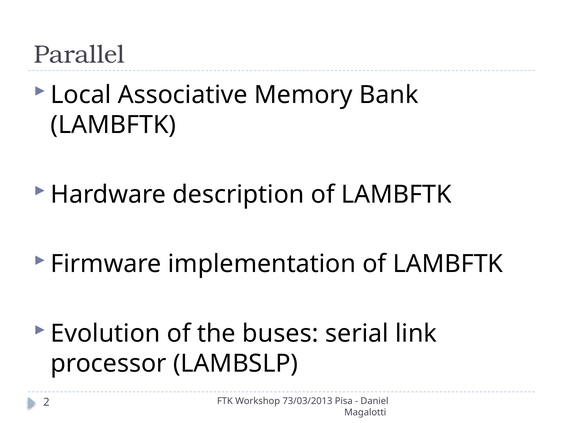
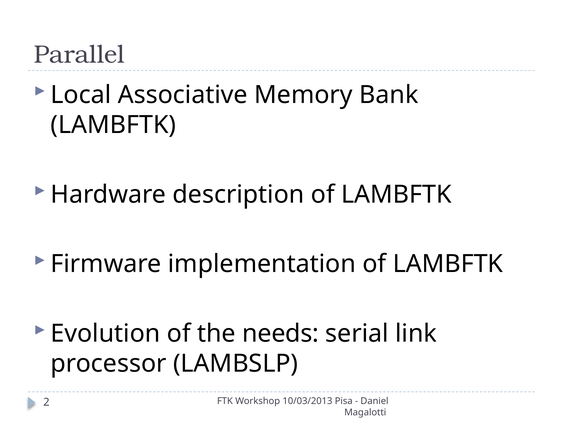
buses: buses -> needs
73/03/2013: 73/03/2013 -> 10/03/2013
